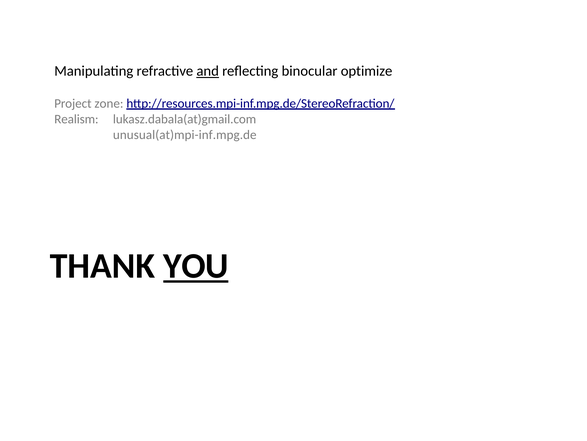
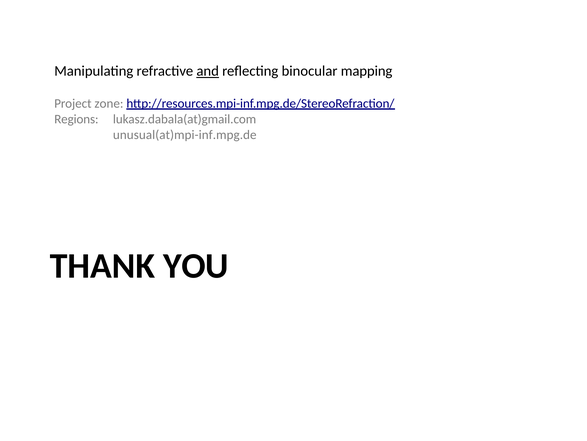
optimize: optimize -> mapping
Realism: Realism -> Regions
YOU underline: present -> none
